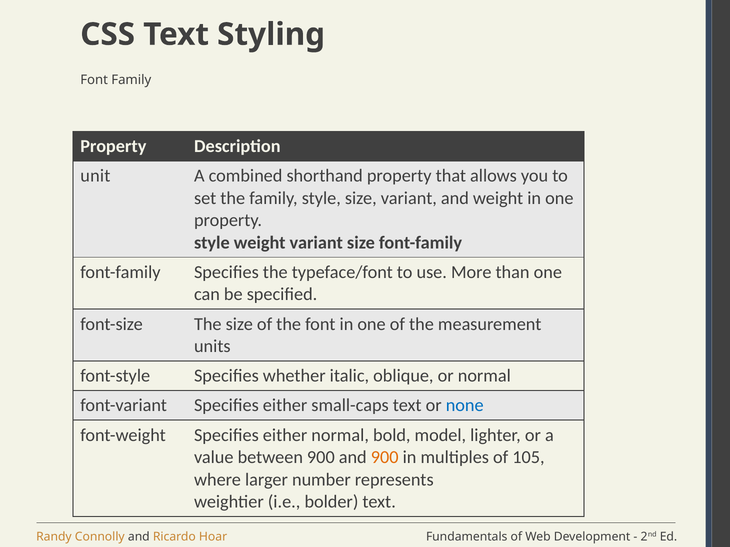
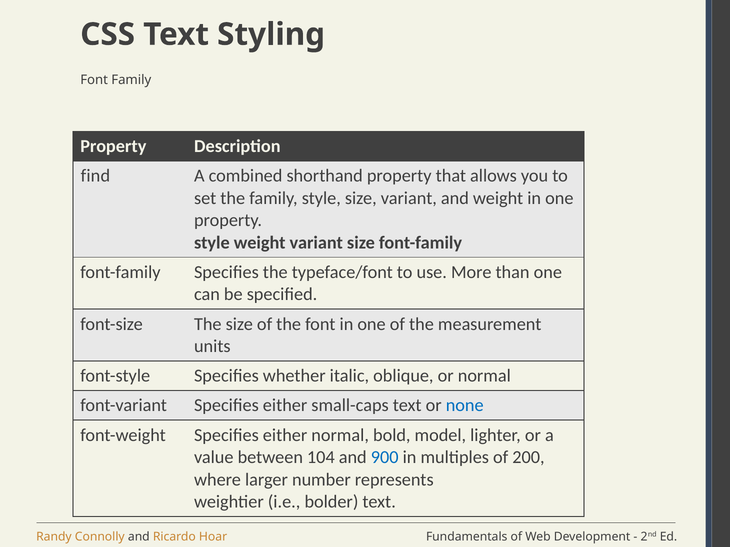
unit: unit -> find
between 900: 900 -> 104
900 at (385, 458) colour: orange -> blue
105: 105 -> 200
